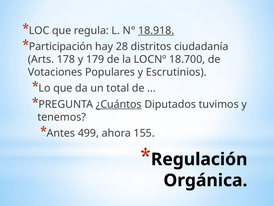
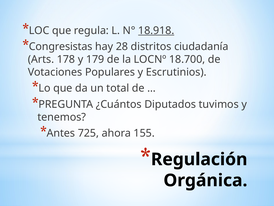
Participación: Participación -> Congresistas
¿Cuántos underline: present -> none
499: 499 -> 725
